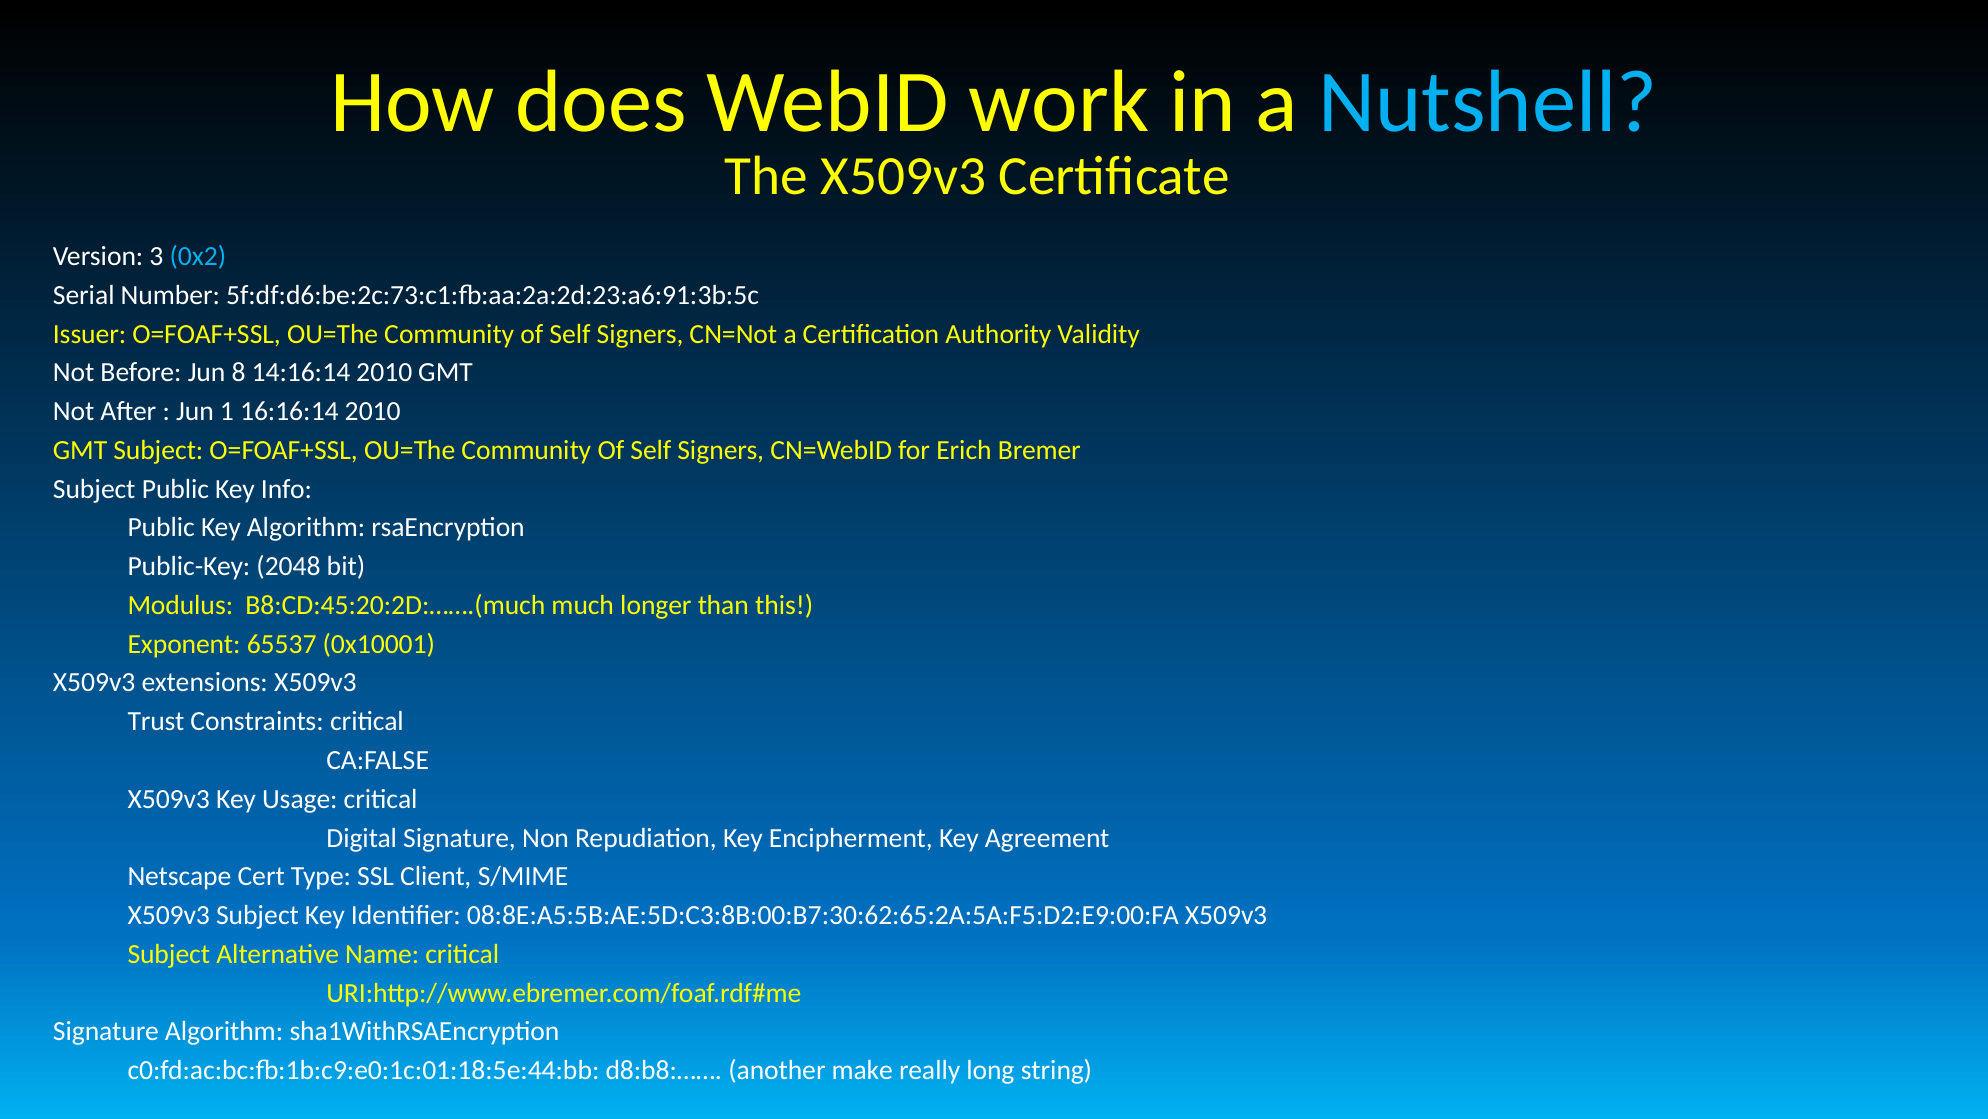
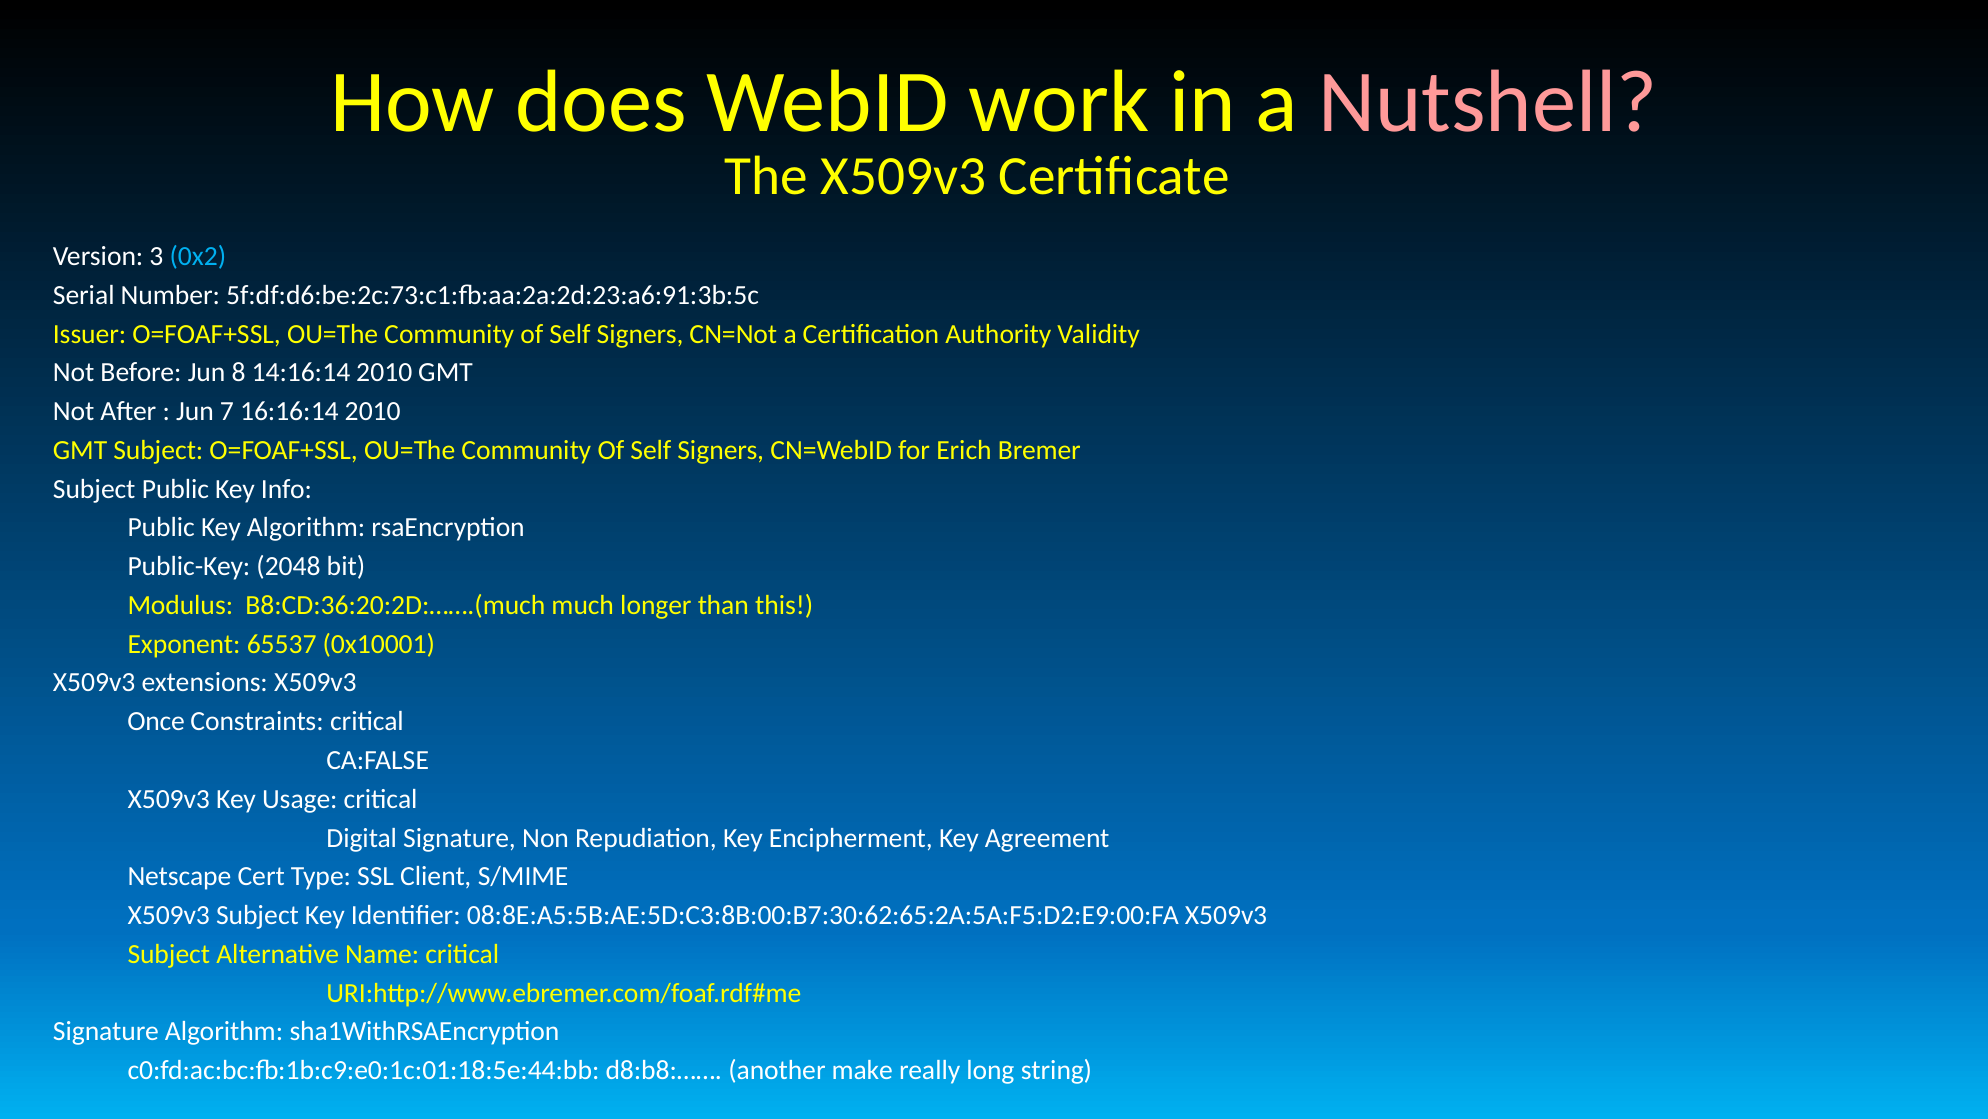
Nutshell colour: light blue -> pink
1: 1 -> 7
B8:CD:45:20:2D:…….(much: B8:CD:45:20:2D:…….(much -> B8:CD:36:20:2D:…….(much
Trust: Trust -> Once
